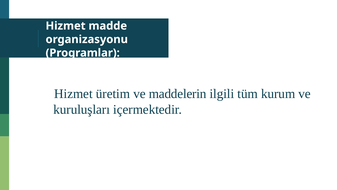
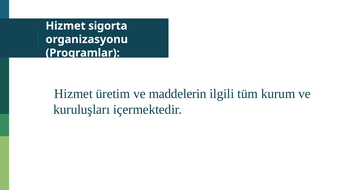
madde: madde -> sigorta
